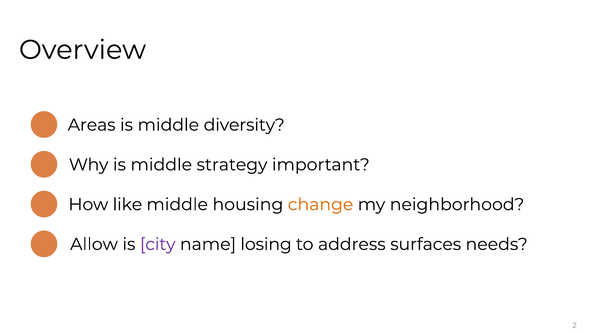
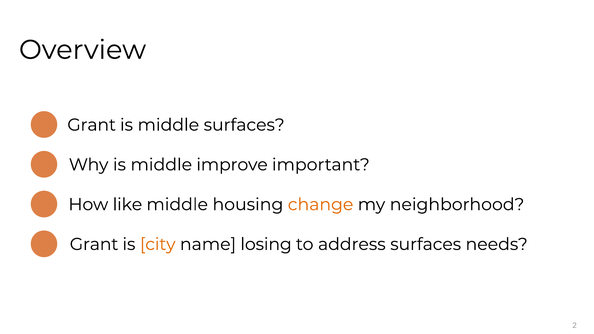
Areas at (92, 125): Areas -> Grant
middle diversity: diversity -> surfaces
strategy: strategy -> improve
Allow at (94, 244): Allow -> Grant
city colour: purple -> orange
